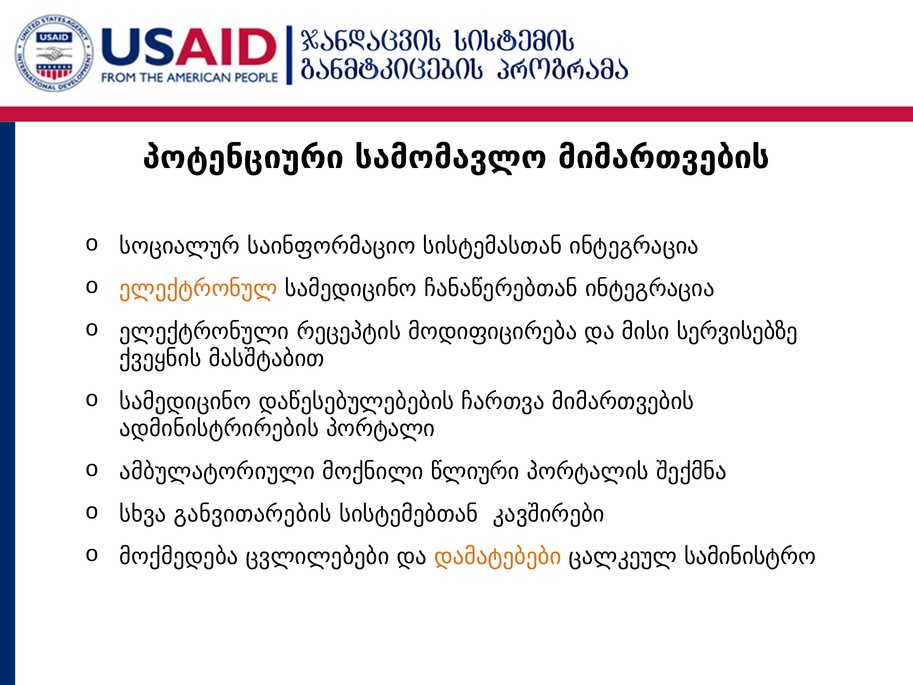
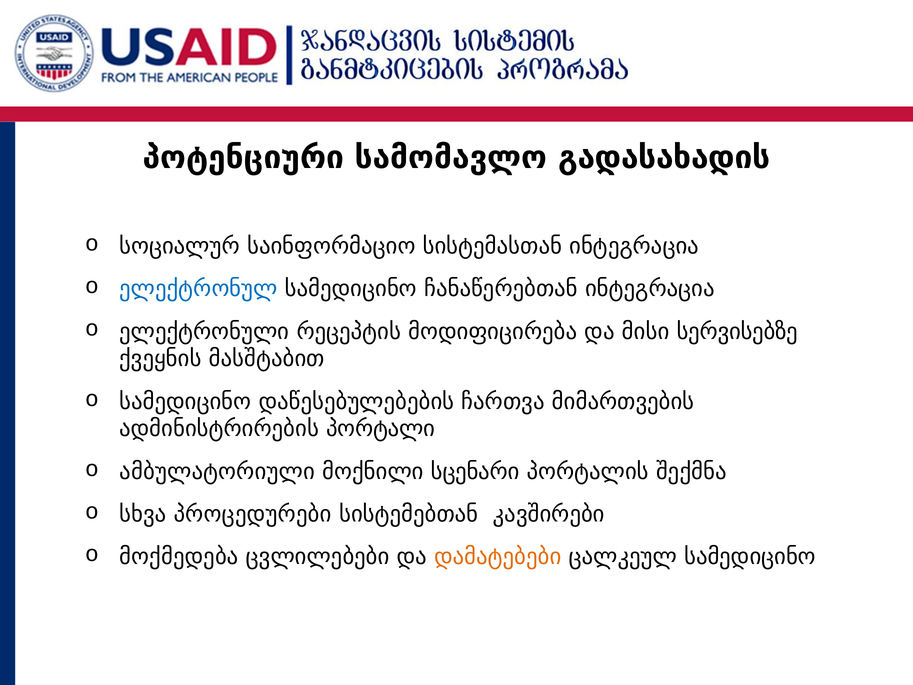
სამომავლო მიმართვების: მიმართვების -> გადასახადის
ელექტრონულ colour: orange -> blue
წლიური: წლიური -> სცენარი
განვითარების: განვითარების -> პროცედურები
ცალკეულ სამინისტრო: სამინისტრო -> სამედიცინო
